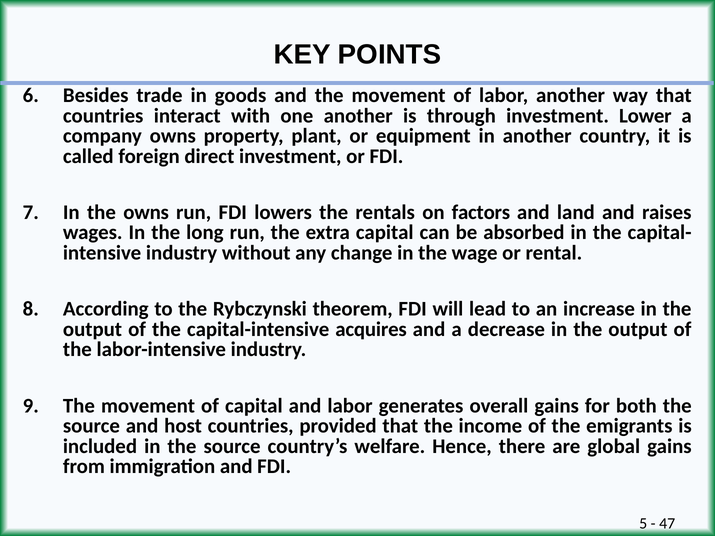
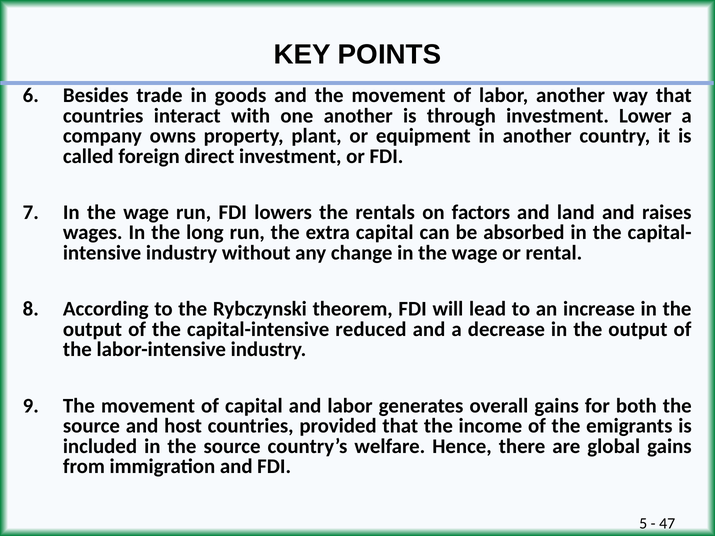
owns at (146, 212): owns -> wage
acquires: acquires -> reduced
